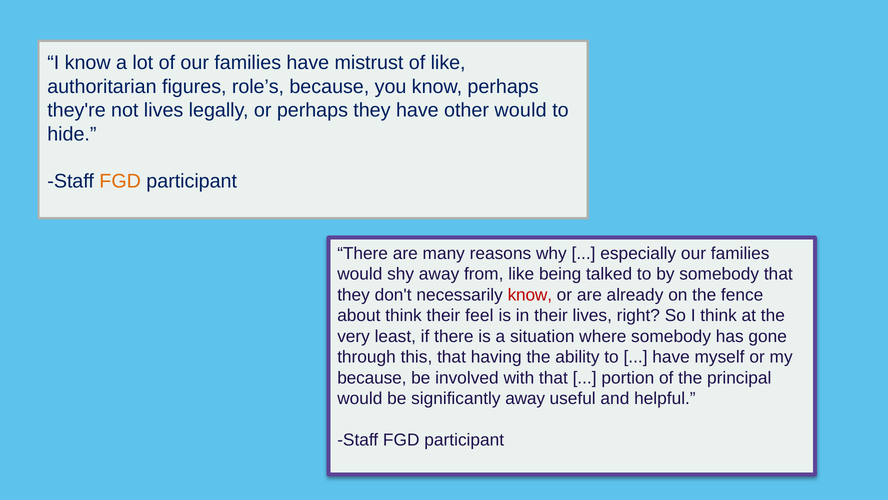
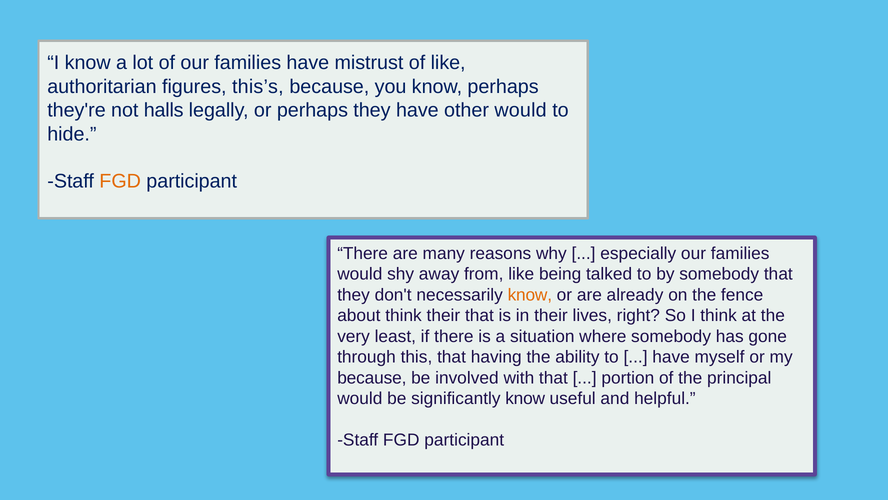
role’s: role’s -> this’s
not lives: lives -> halls
know at (530, 295) colour: red -> orange
their feel: feel -> that
significantly away: away -> know
